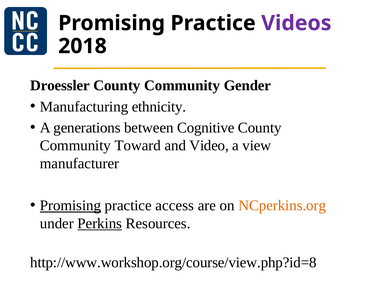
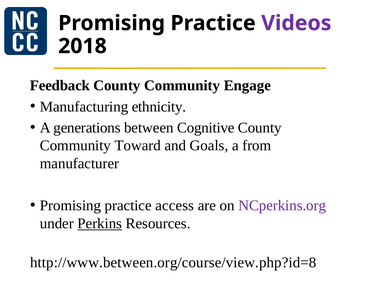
Droessler: Droessler -> Feedback
Gender: Gender -> Engage
Video: Video -> Goals
view: view -> from
Promising at (70, 206) underline: present -> none
NCperkins.org colour: orange -> purple
http://www.workshop.org/course/view.php?id=8: http://www.workshop.org/course/view.php?id=8 -> http://www.between.org/course/view.php?id=8
